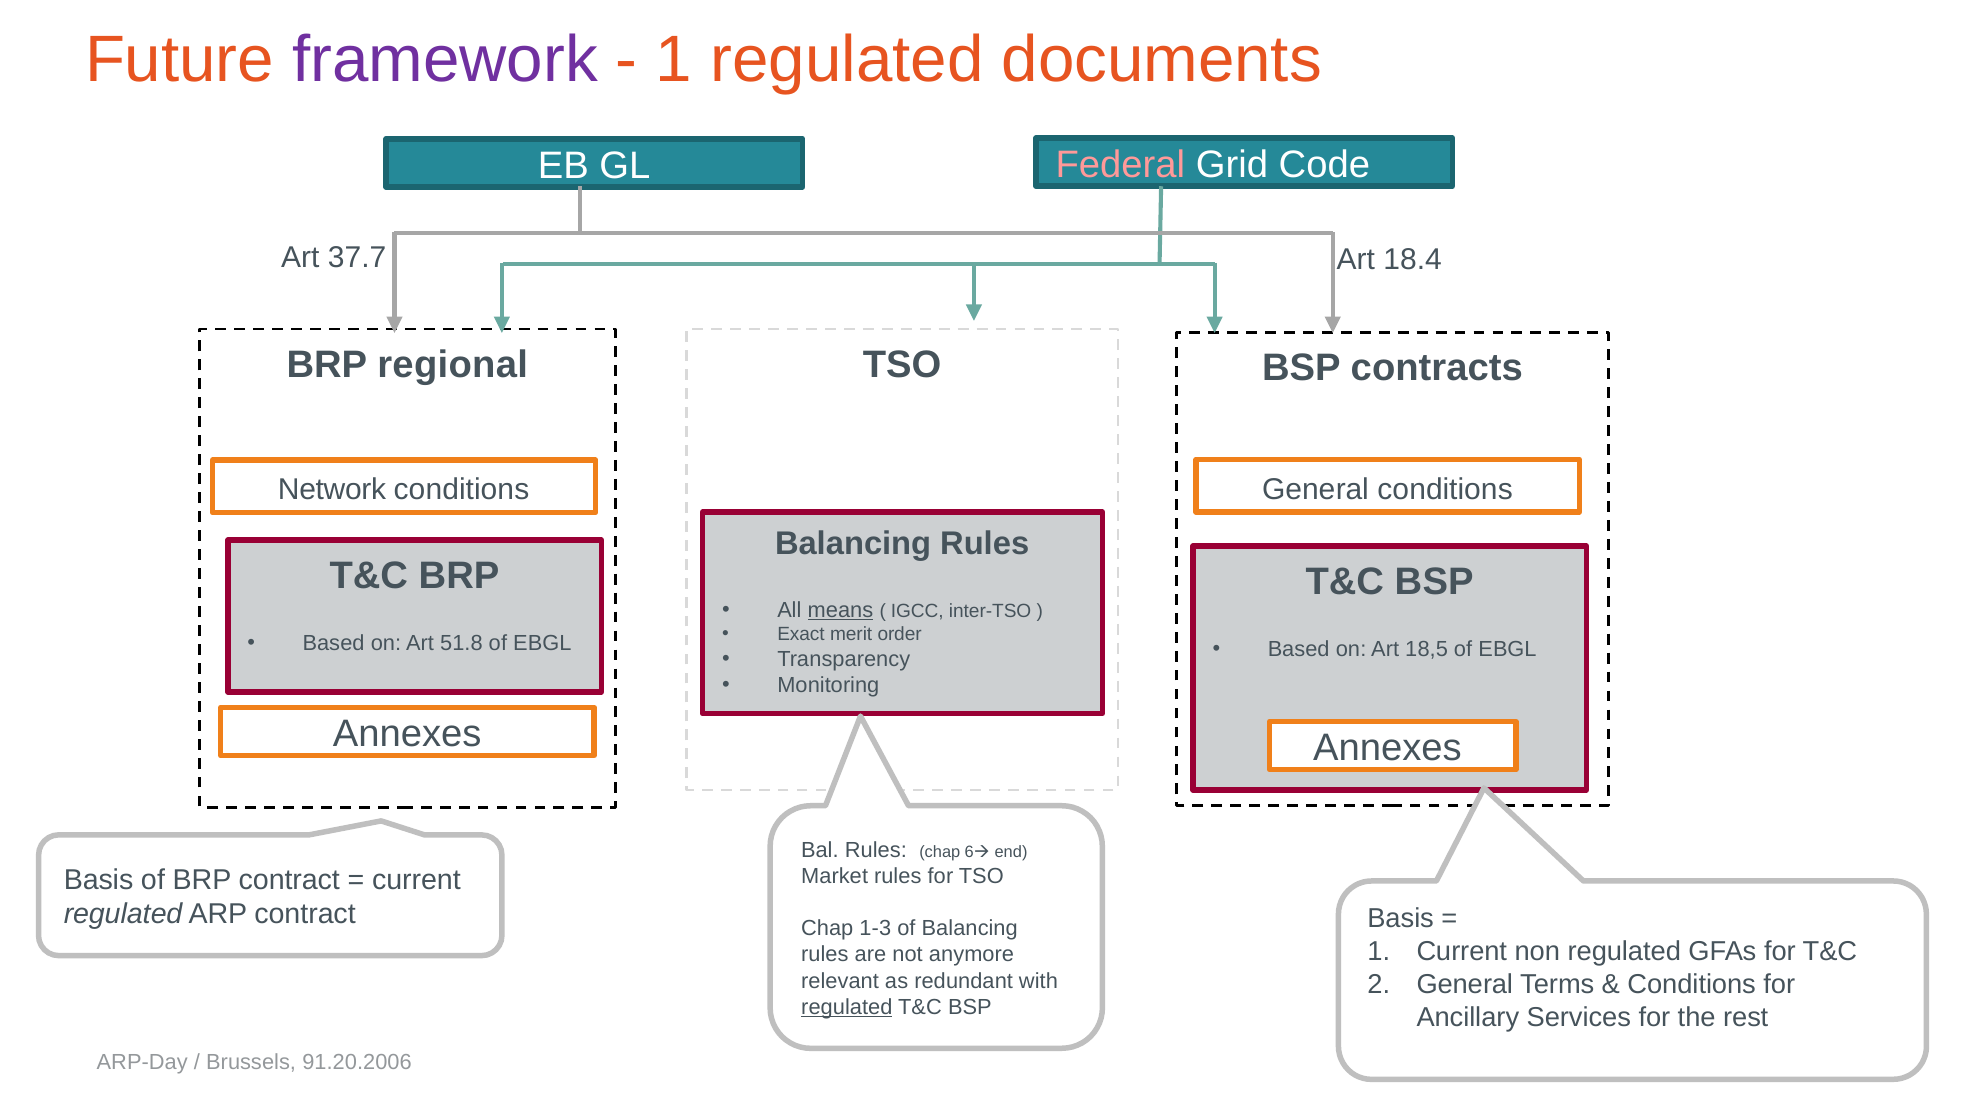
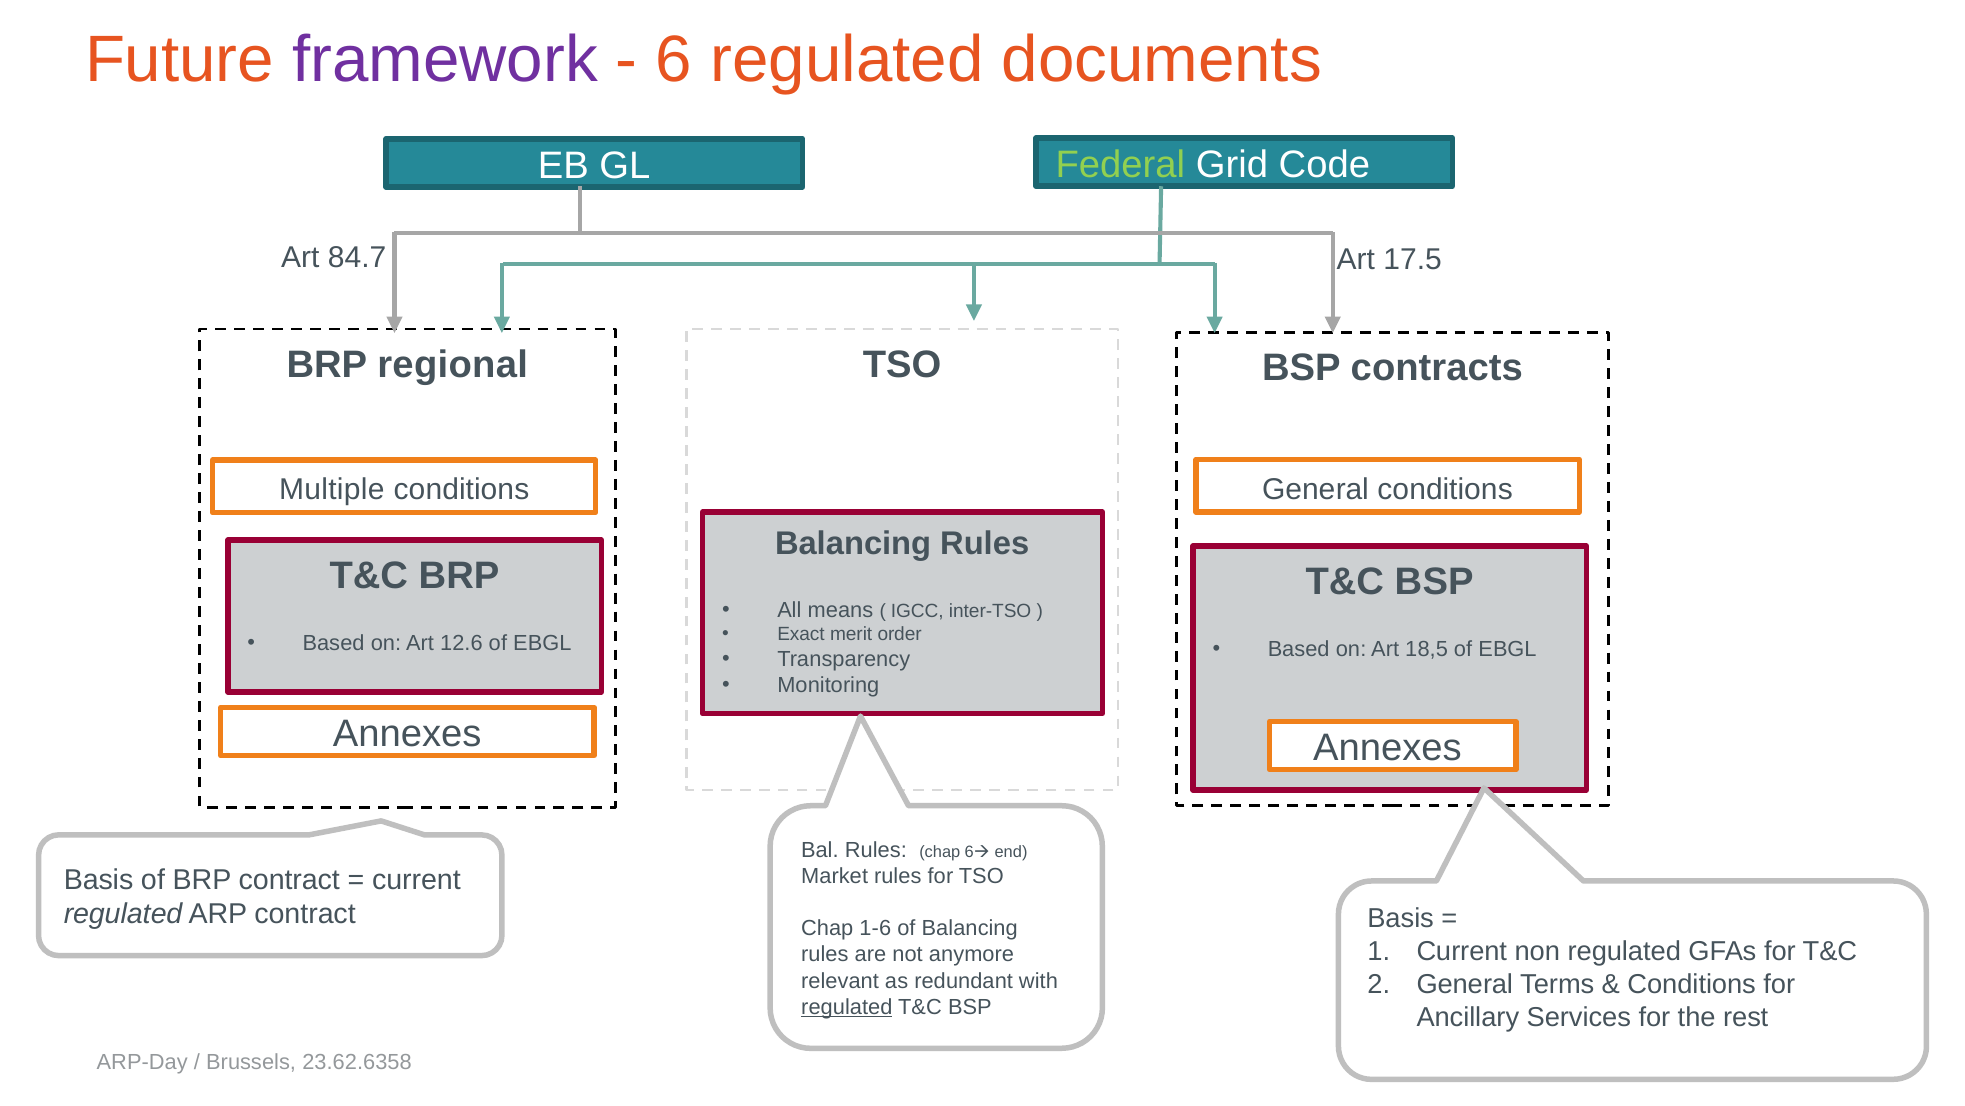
1 at (674, 60): 1 -> 6
Federal colour: pink -> light green
37.7: 37.7 -> 84.7
18.4: 18.4 -> 17.5
Network: Network -> Multiple
means underline: present -> none
51.8: 51.8 -> 12.6
1-3: 1-3 -> 1-6
91.20.2006: 91.20.2006 -> 23.62.6358
